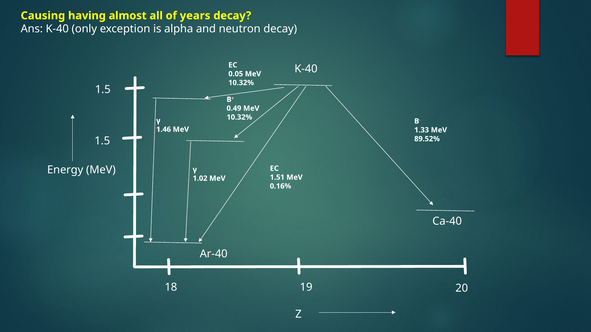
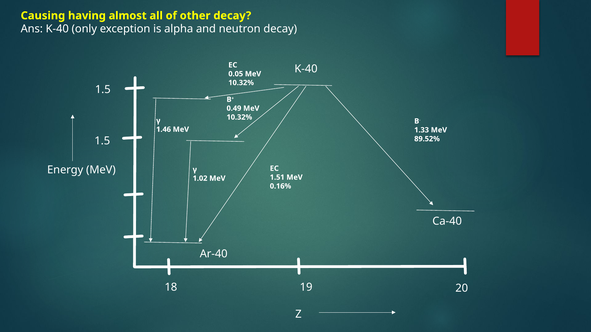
years: years -> other
